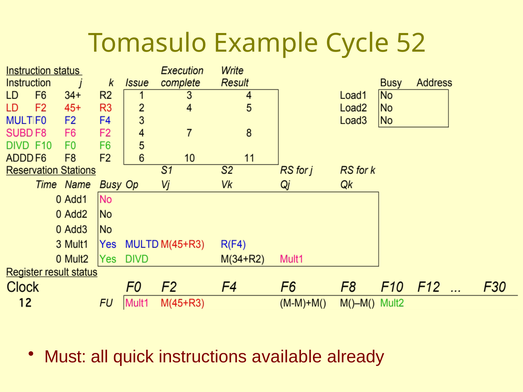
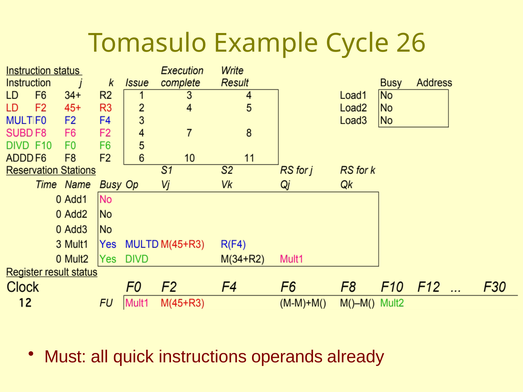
52: 52 -> 26
available: available -> operands
